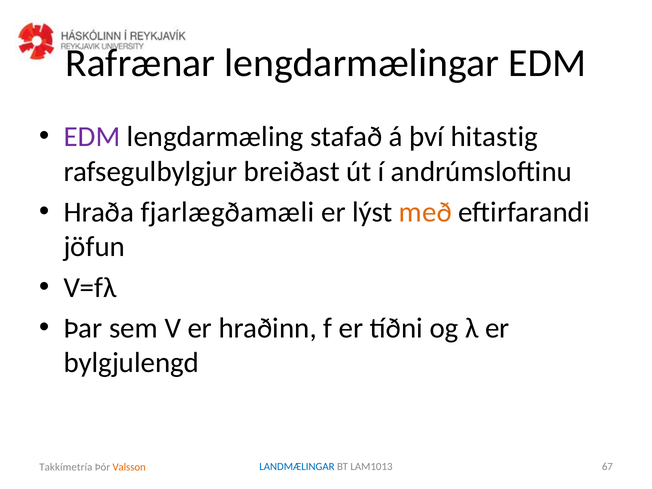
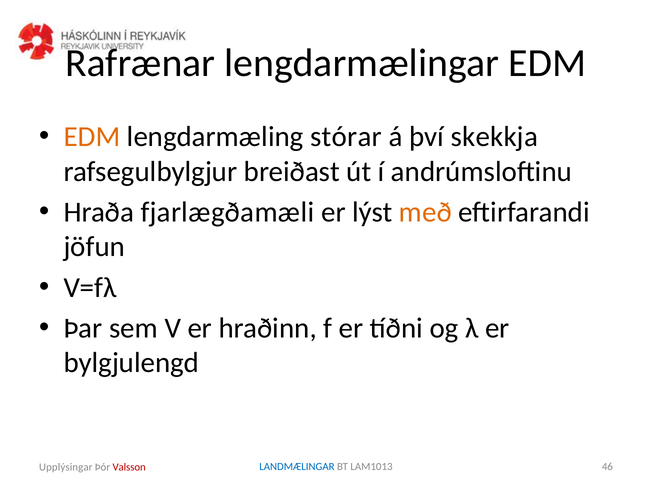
EDM at (92, 137) colour: purple -> orange
stafað: stafað -> stórar
hitastig: hitastig -> skekkja
67: 67 -> 46
Takkímetría: Takkímetría -> Upplýsingar
Valsson colour: orange -> red
